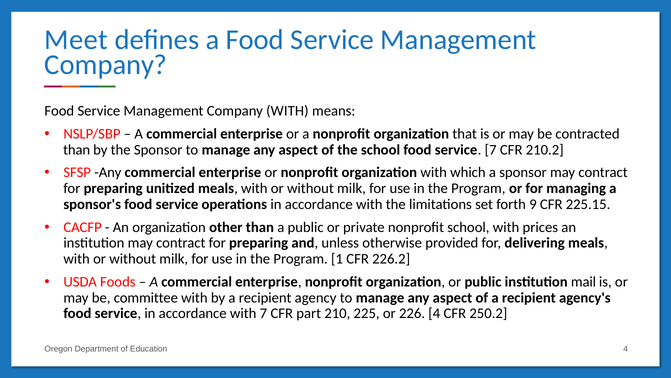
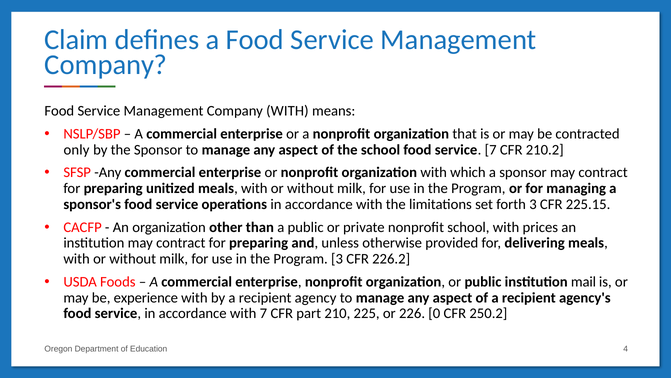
Meet: Meet -> Claim
than at (77, 150): than -> only
forth 9: 9 -> 3
Program 1: 1 -> 3
committee: committee -> experience
226 4: 4 -> 0
